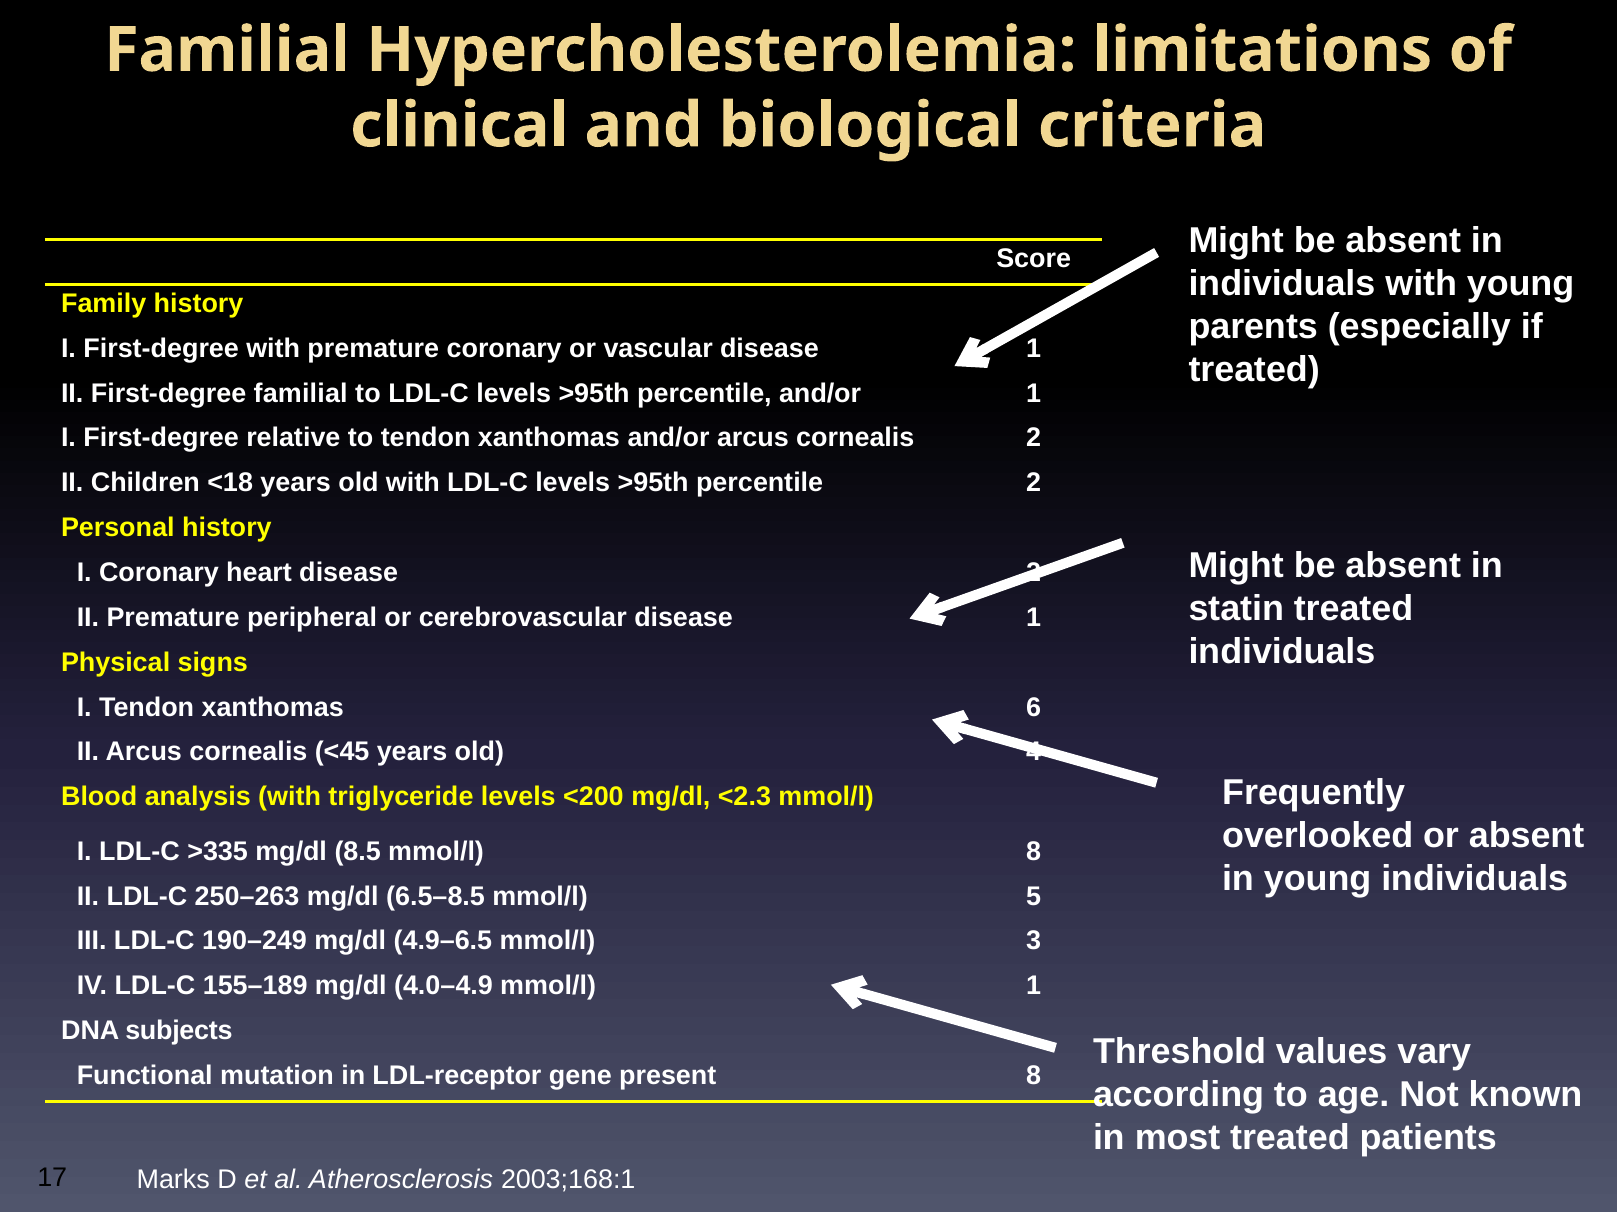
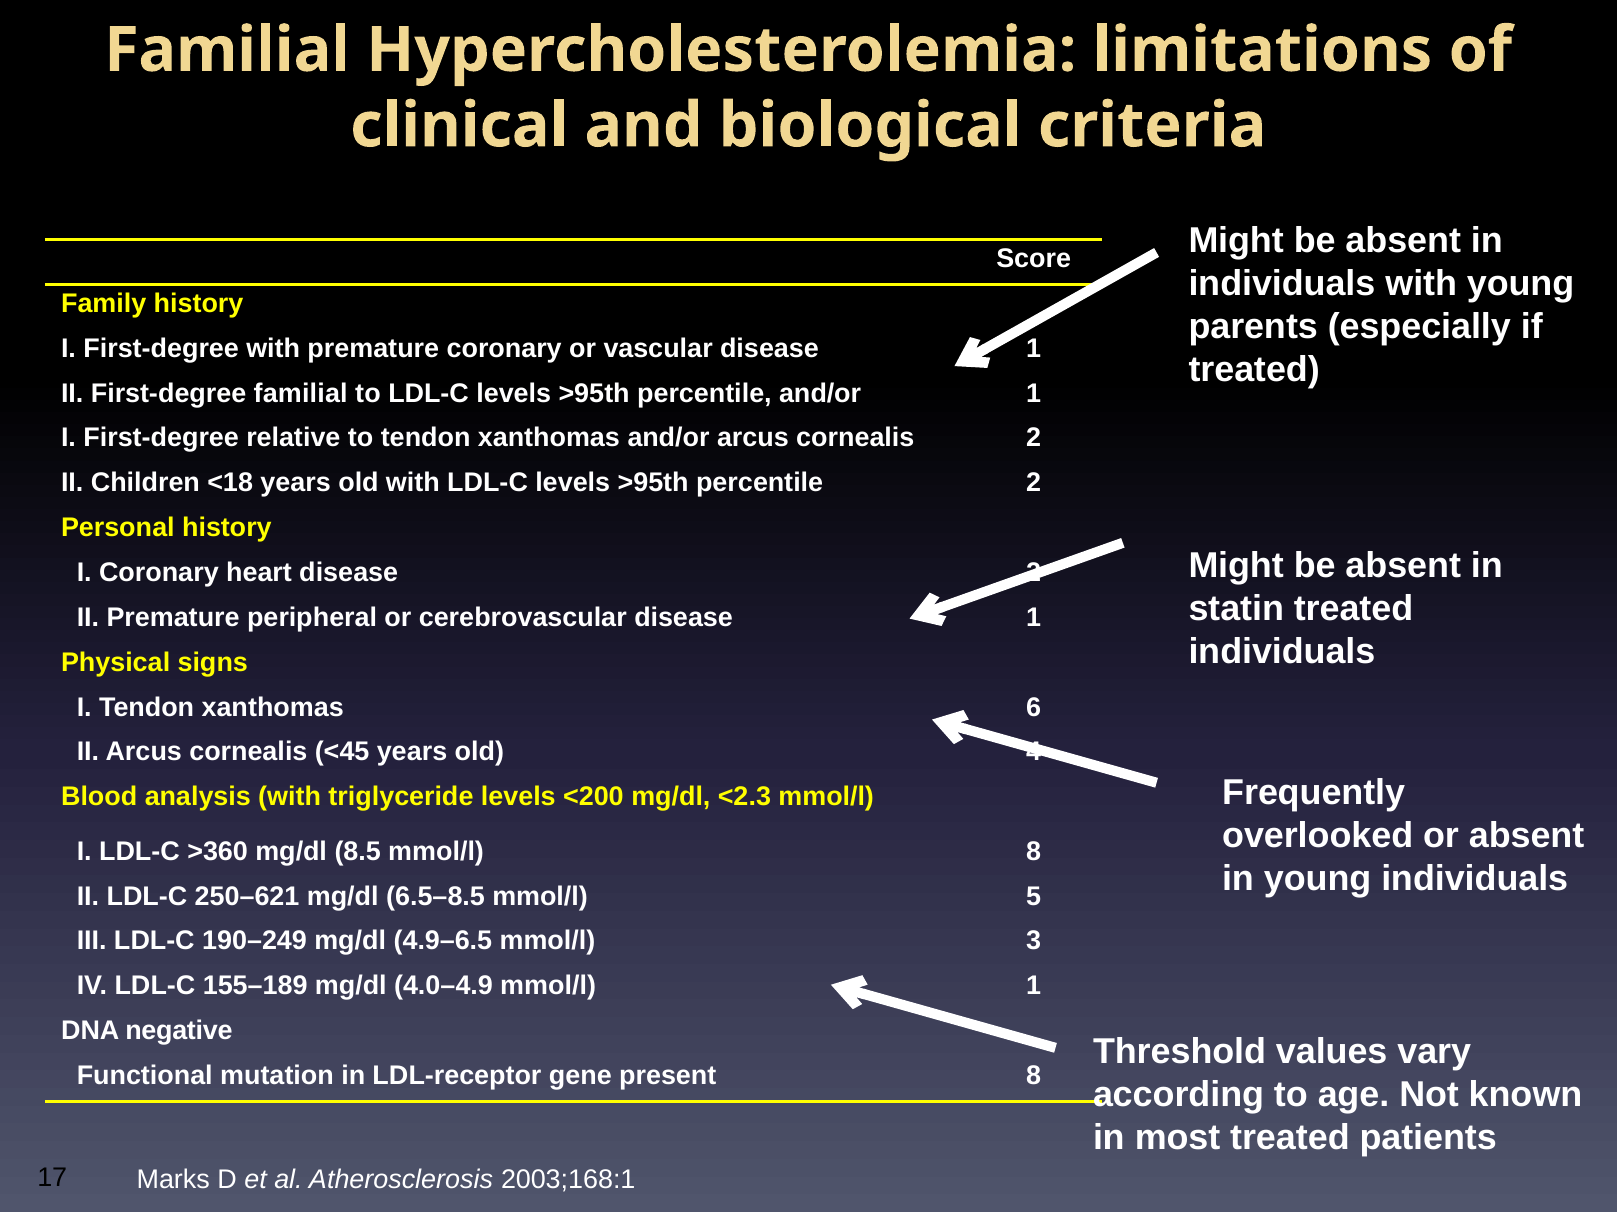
>335: >335 -> >360
250–263: 250–263 -> 250–621
subjects: subjects -> negative
